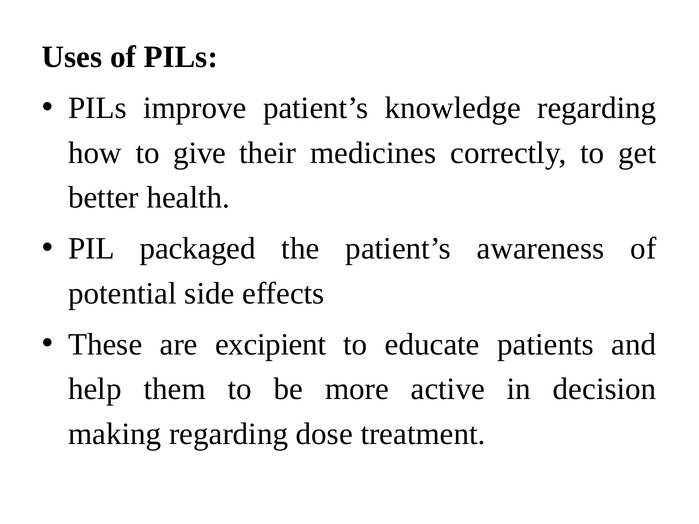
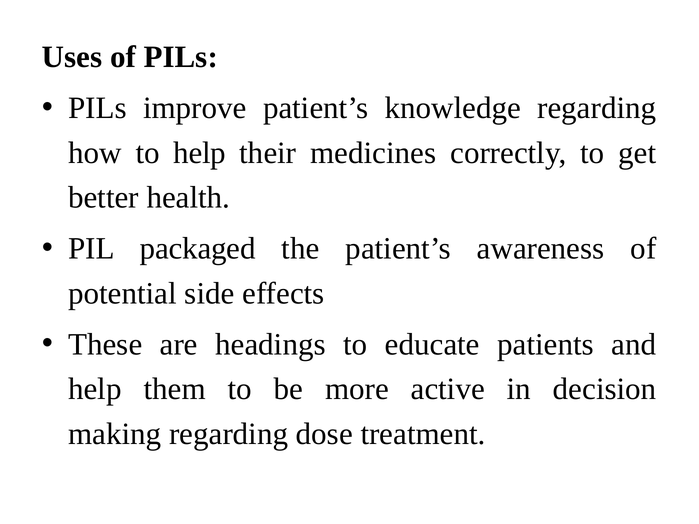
to give: give -> help
excipient: excipient -> headings
